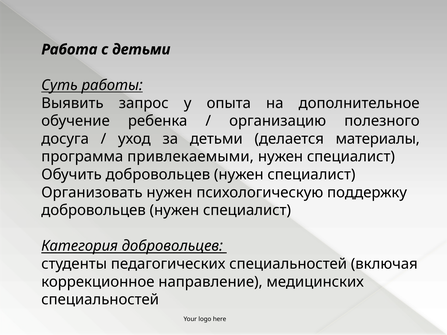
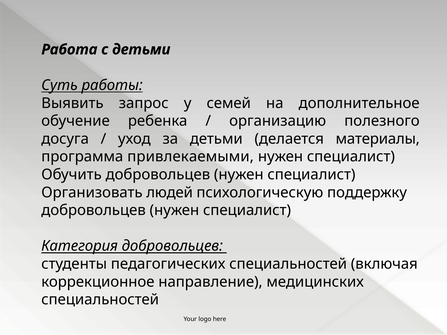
опыта: опыта -> семей
Организовать нужен: нужен -> людей
